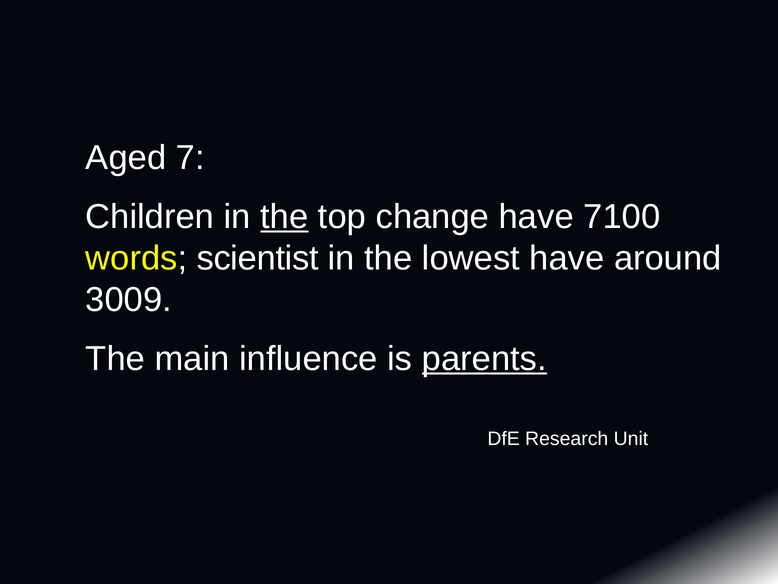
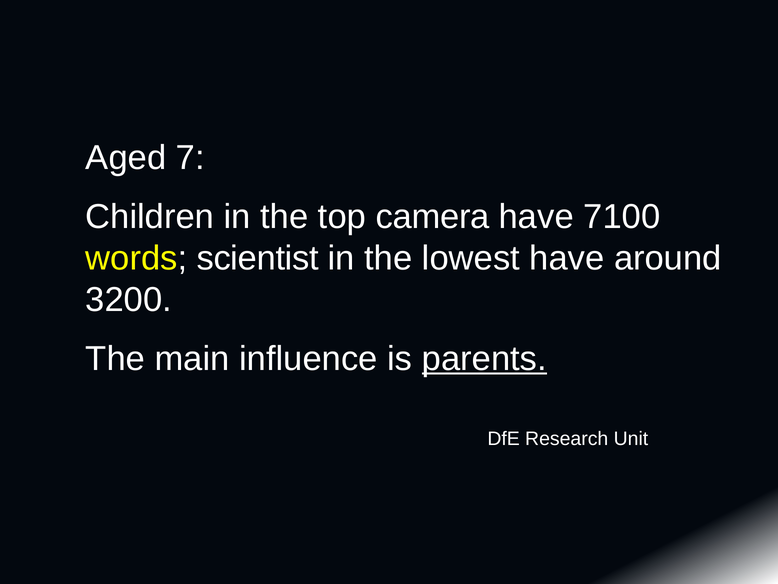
the at (284, 217) underline: present -> none
change: change -> camera
3009: 3009 -> 3200
